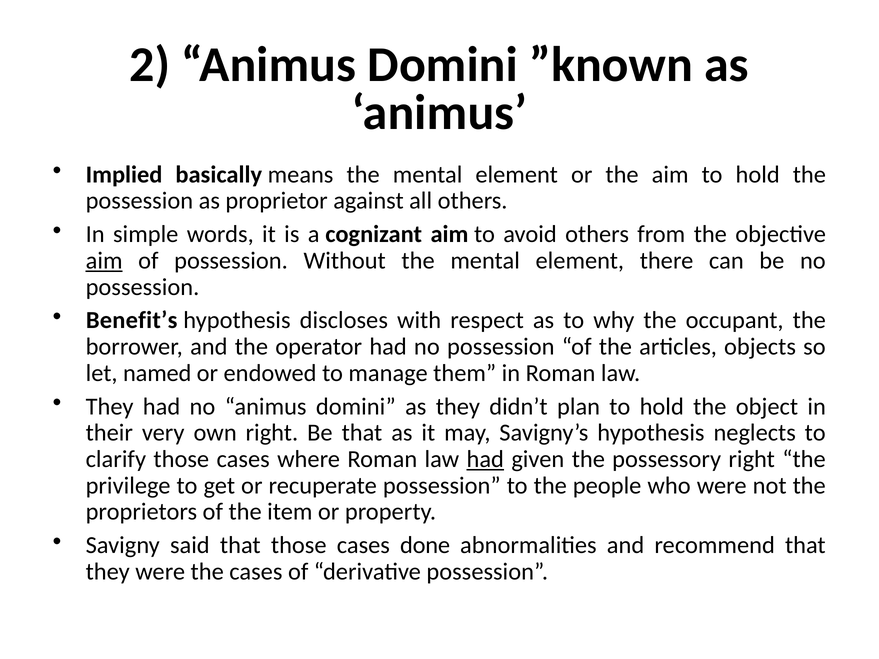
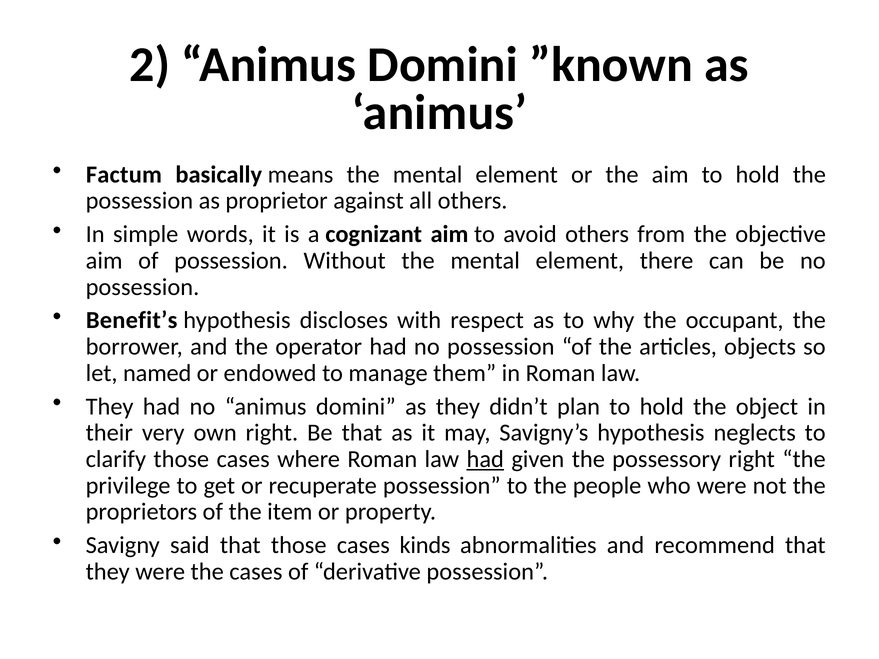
Implied: Implied -> Factum
aim at (104, 261) underline: present -> none
done: done -> kinds
